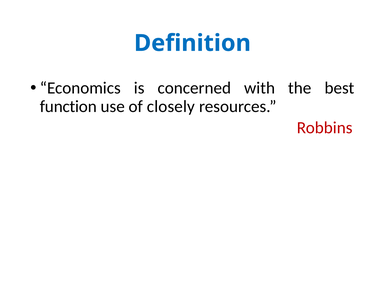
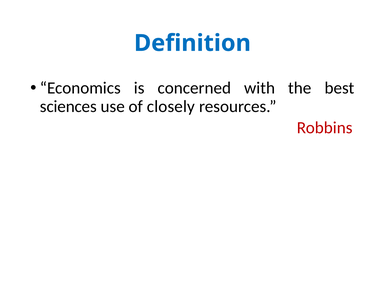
function: function -> sciences
